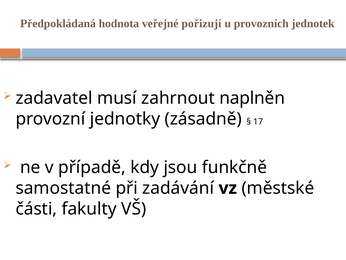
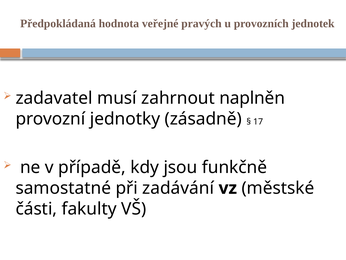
pořizují: pořizují -> pravých
